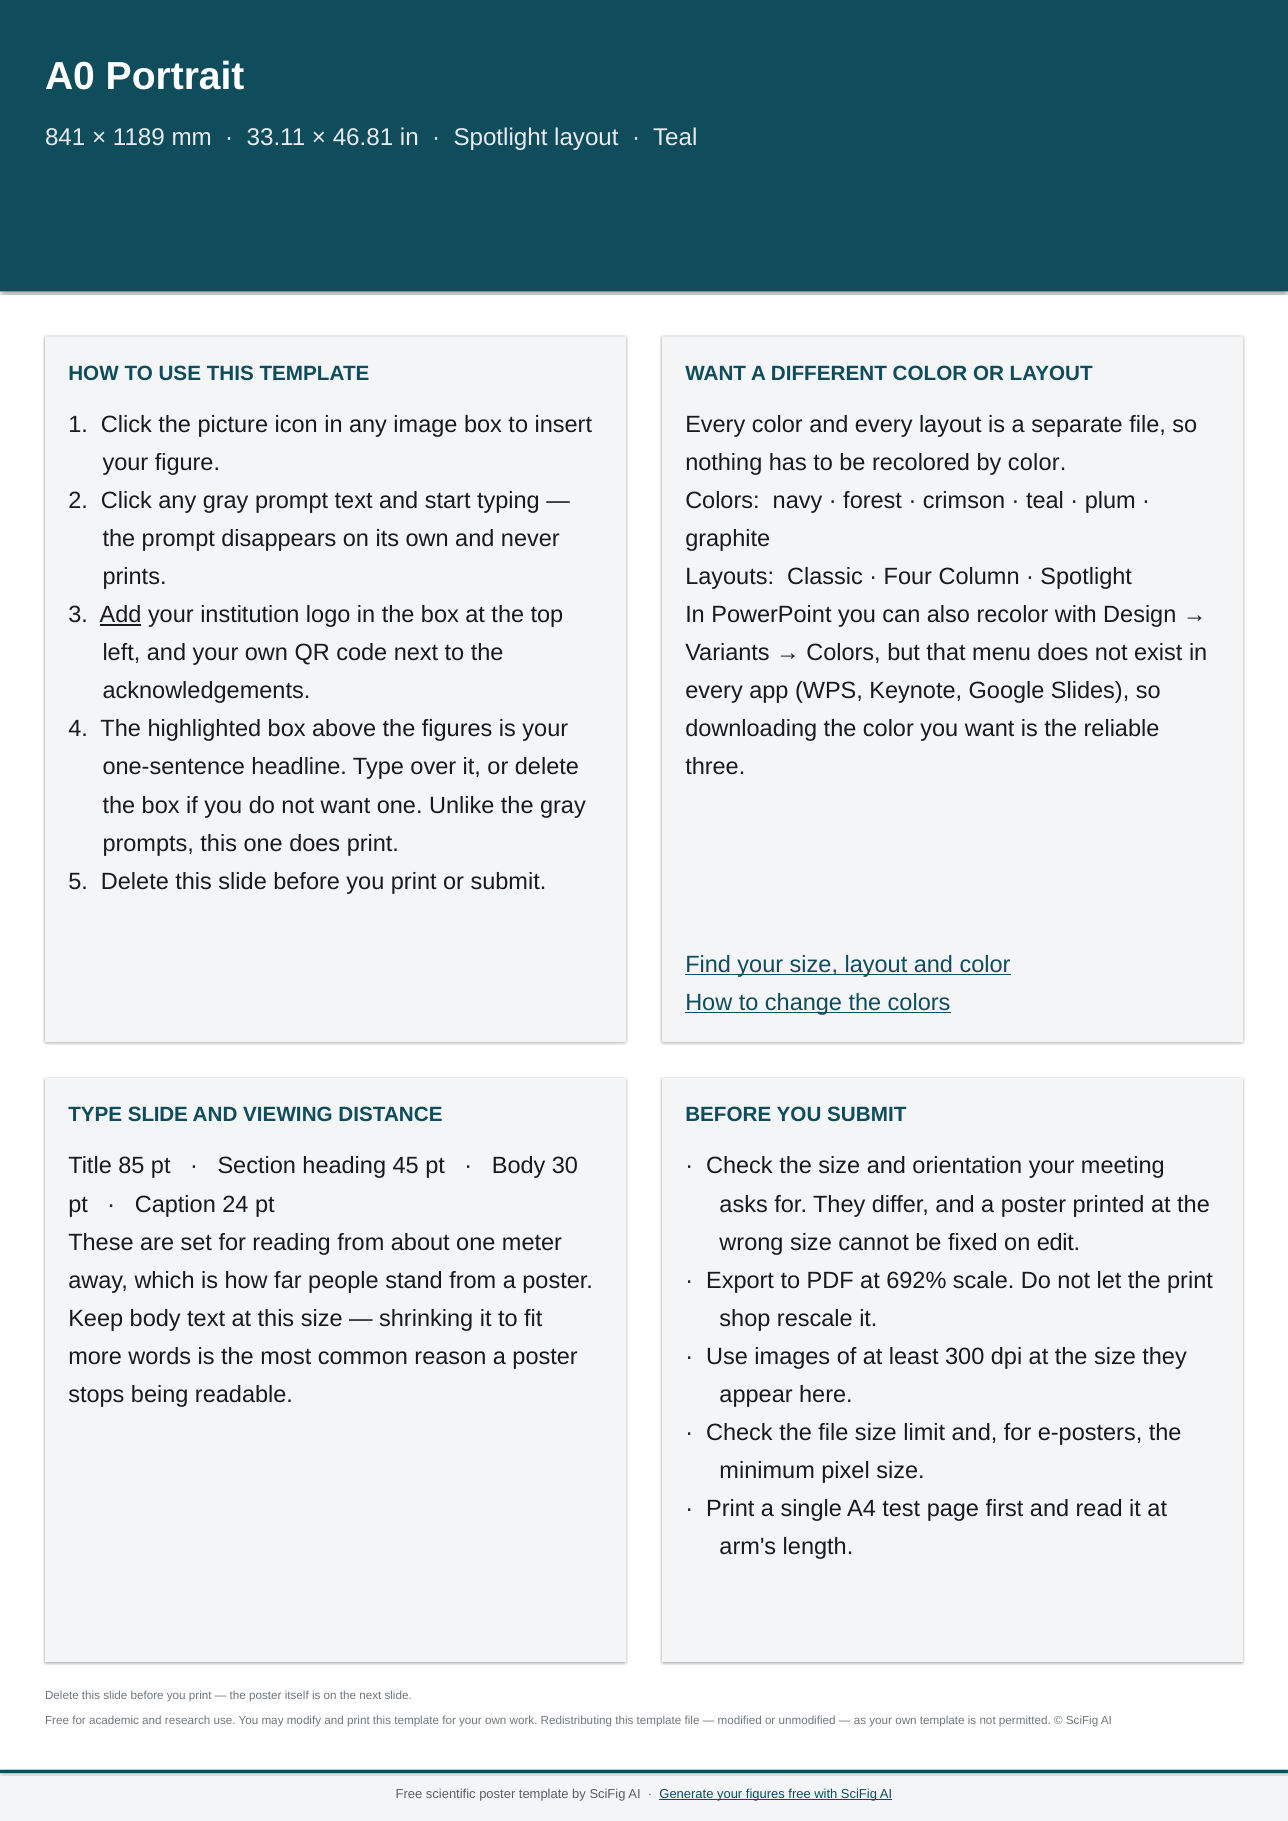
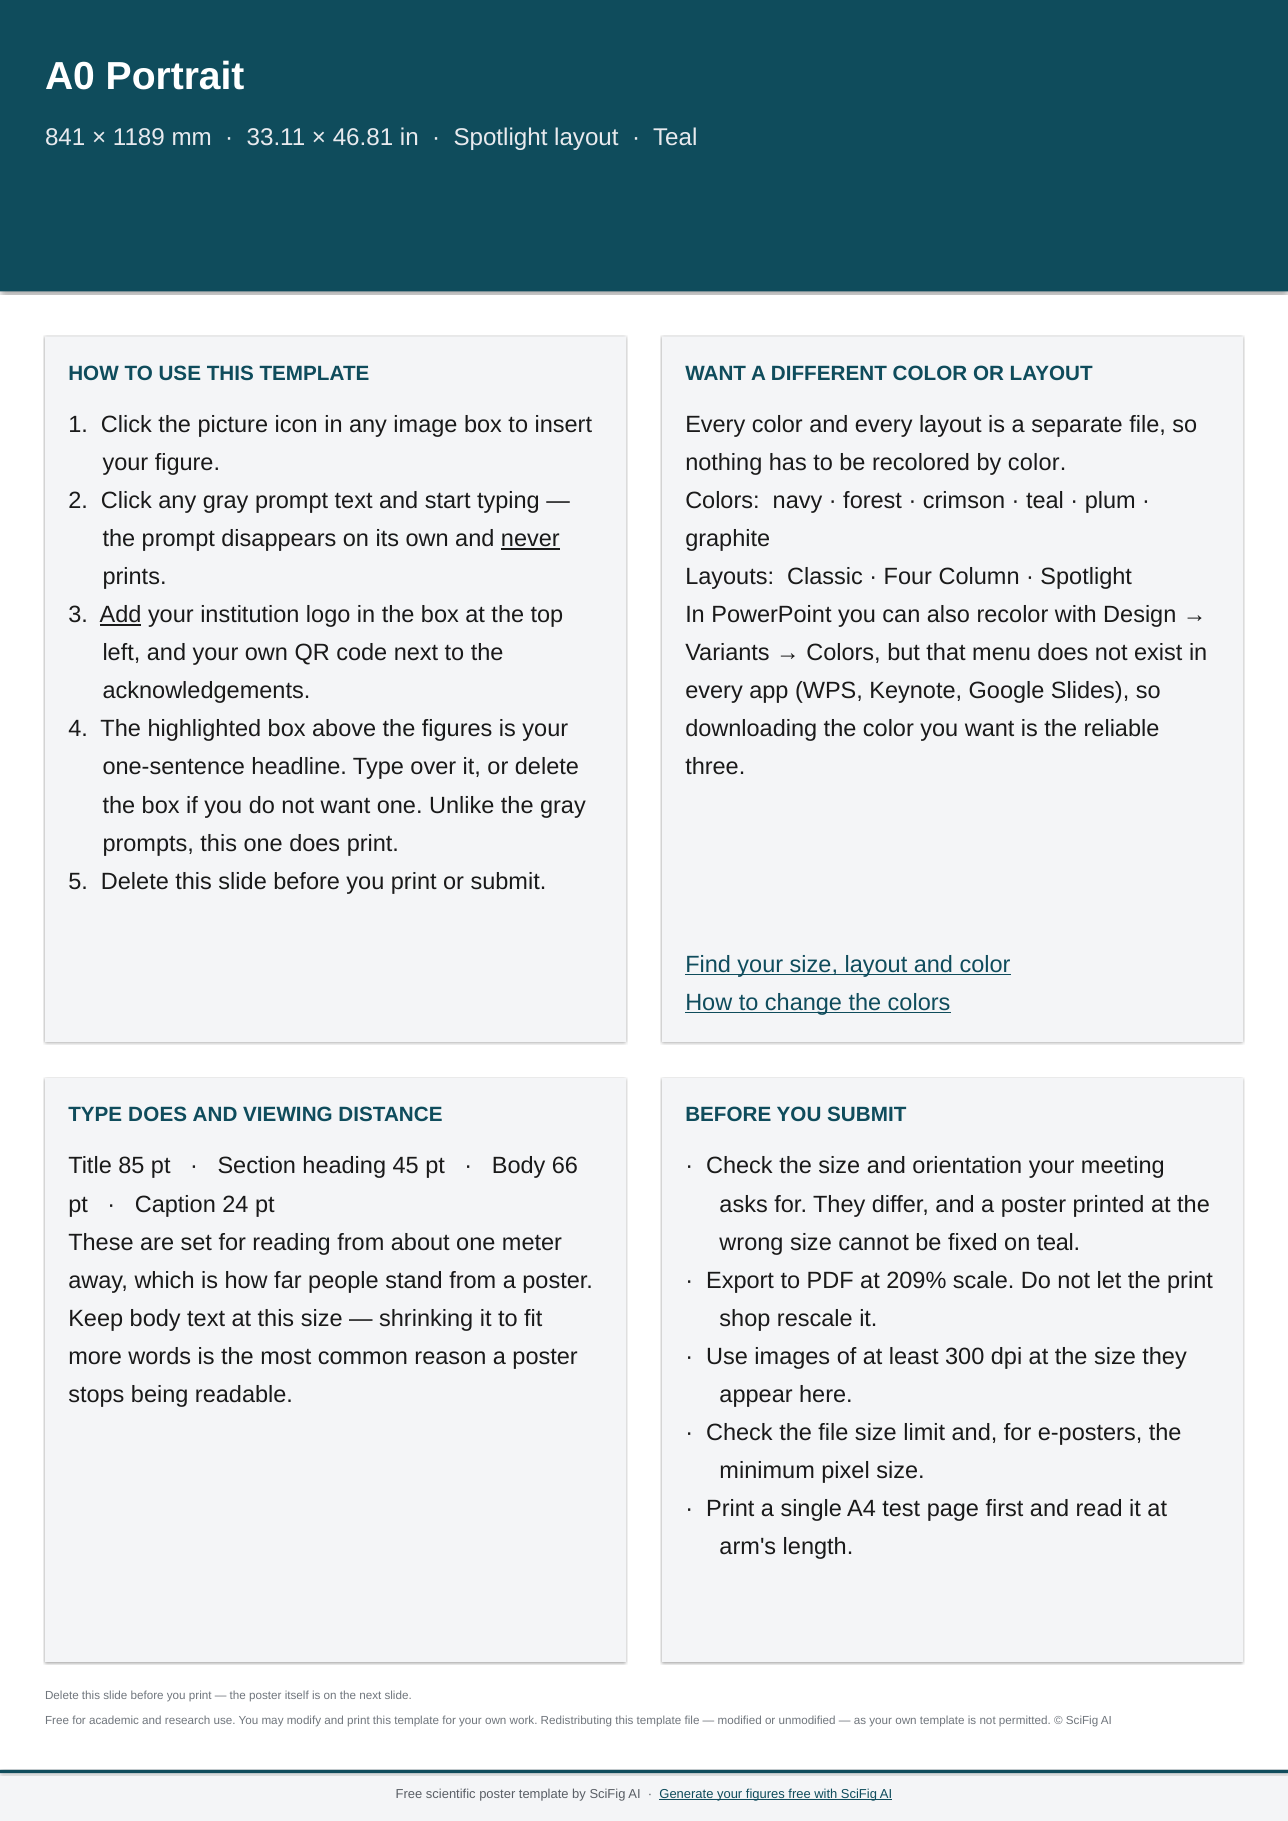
never underline: none -> present
TYPE SLIDE: SLIDE -> DOES
30: 30 -> 66
on edit: edit -> teal
692%: 692% -> 209%
